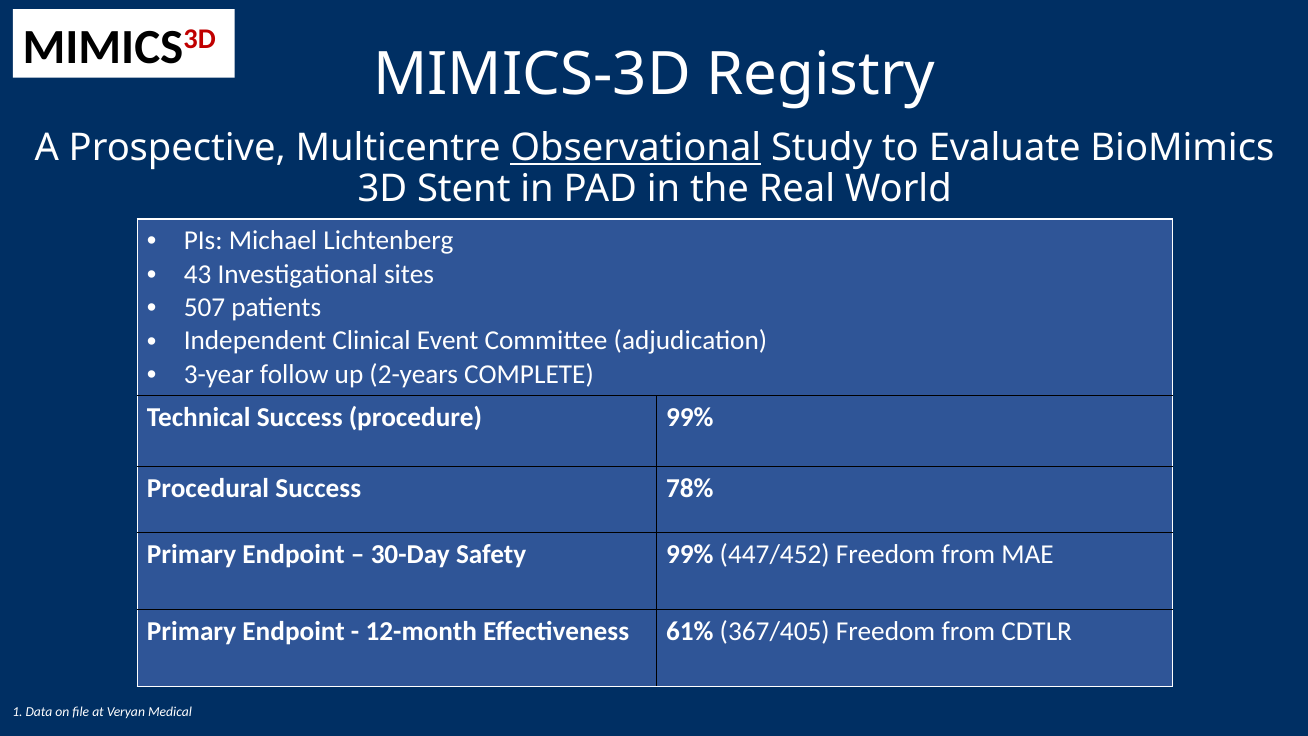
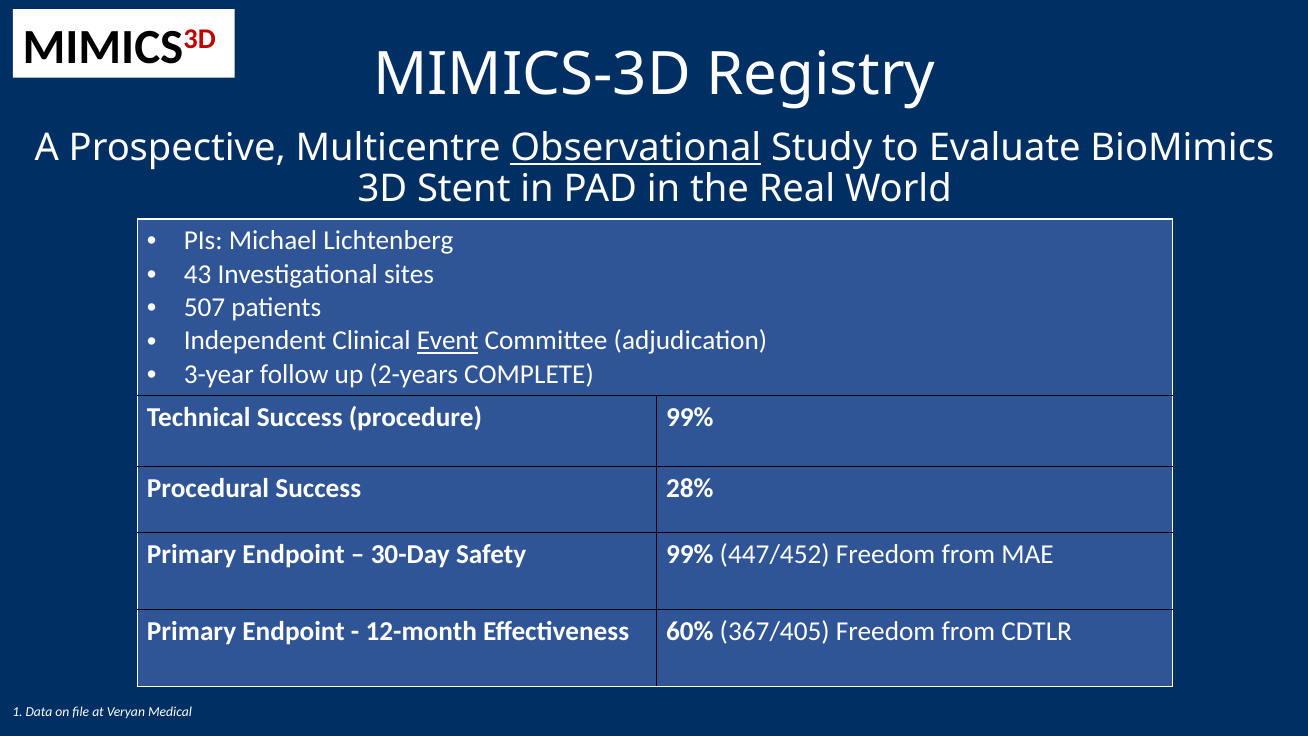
Event underline: none -> present
78%: 78% -> 28%
61%: 61% -> 60%
